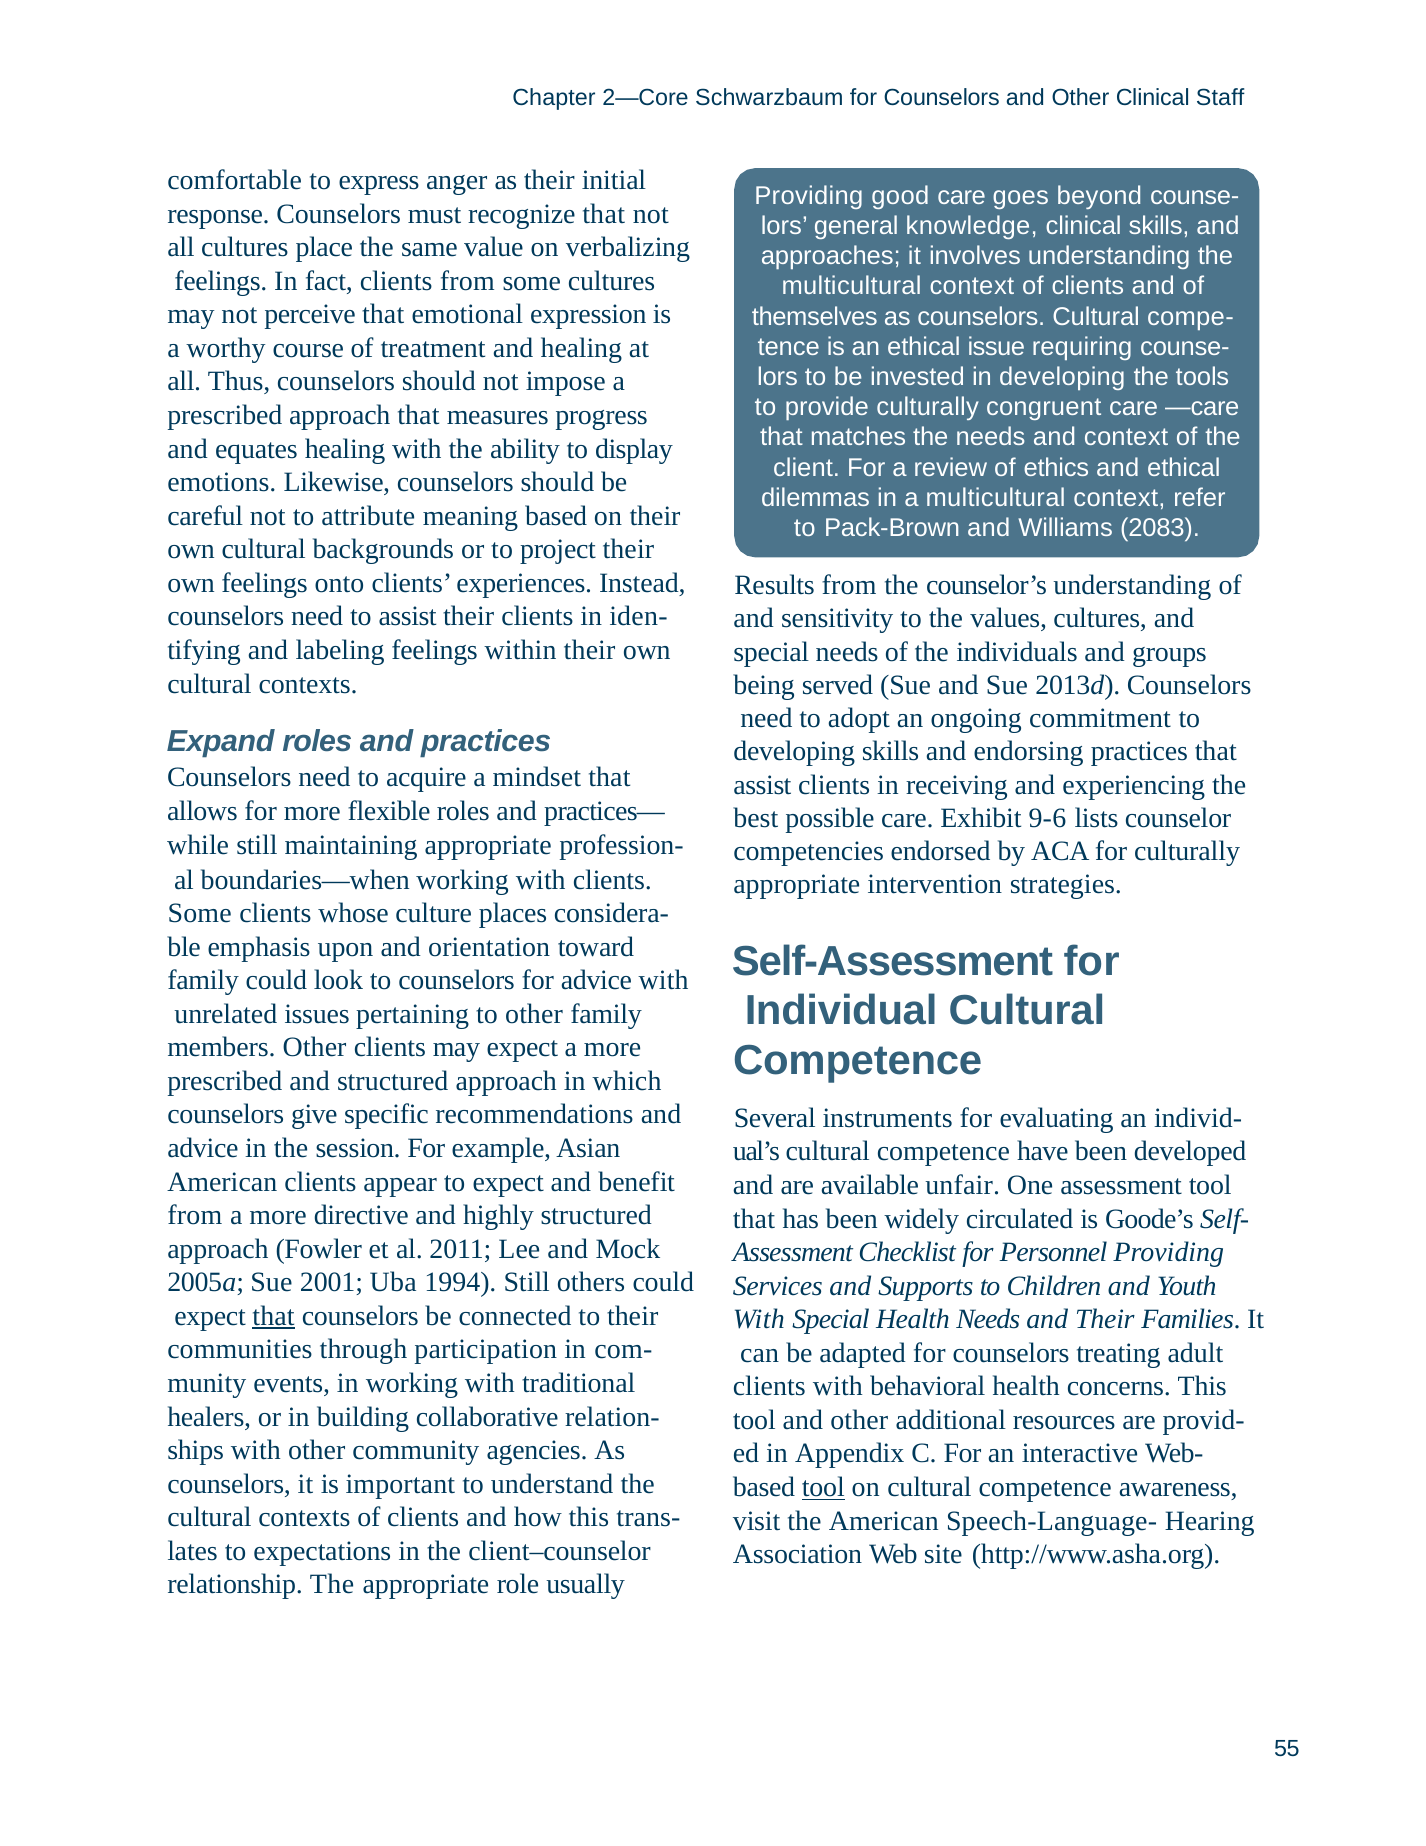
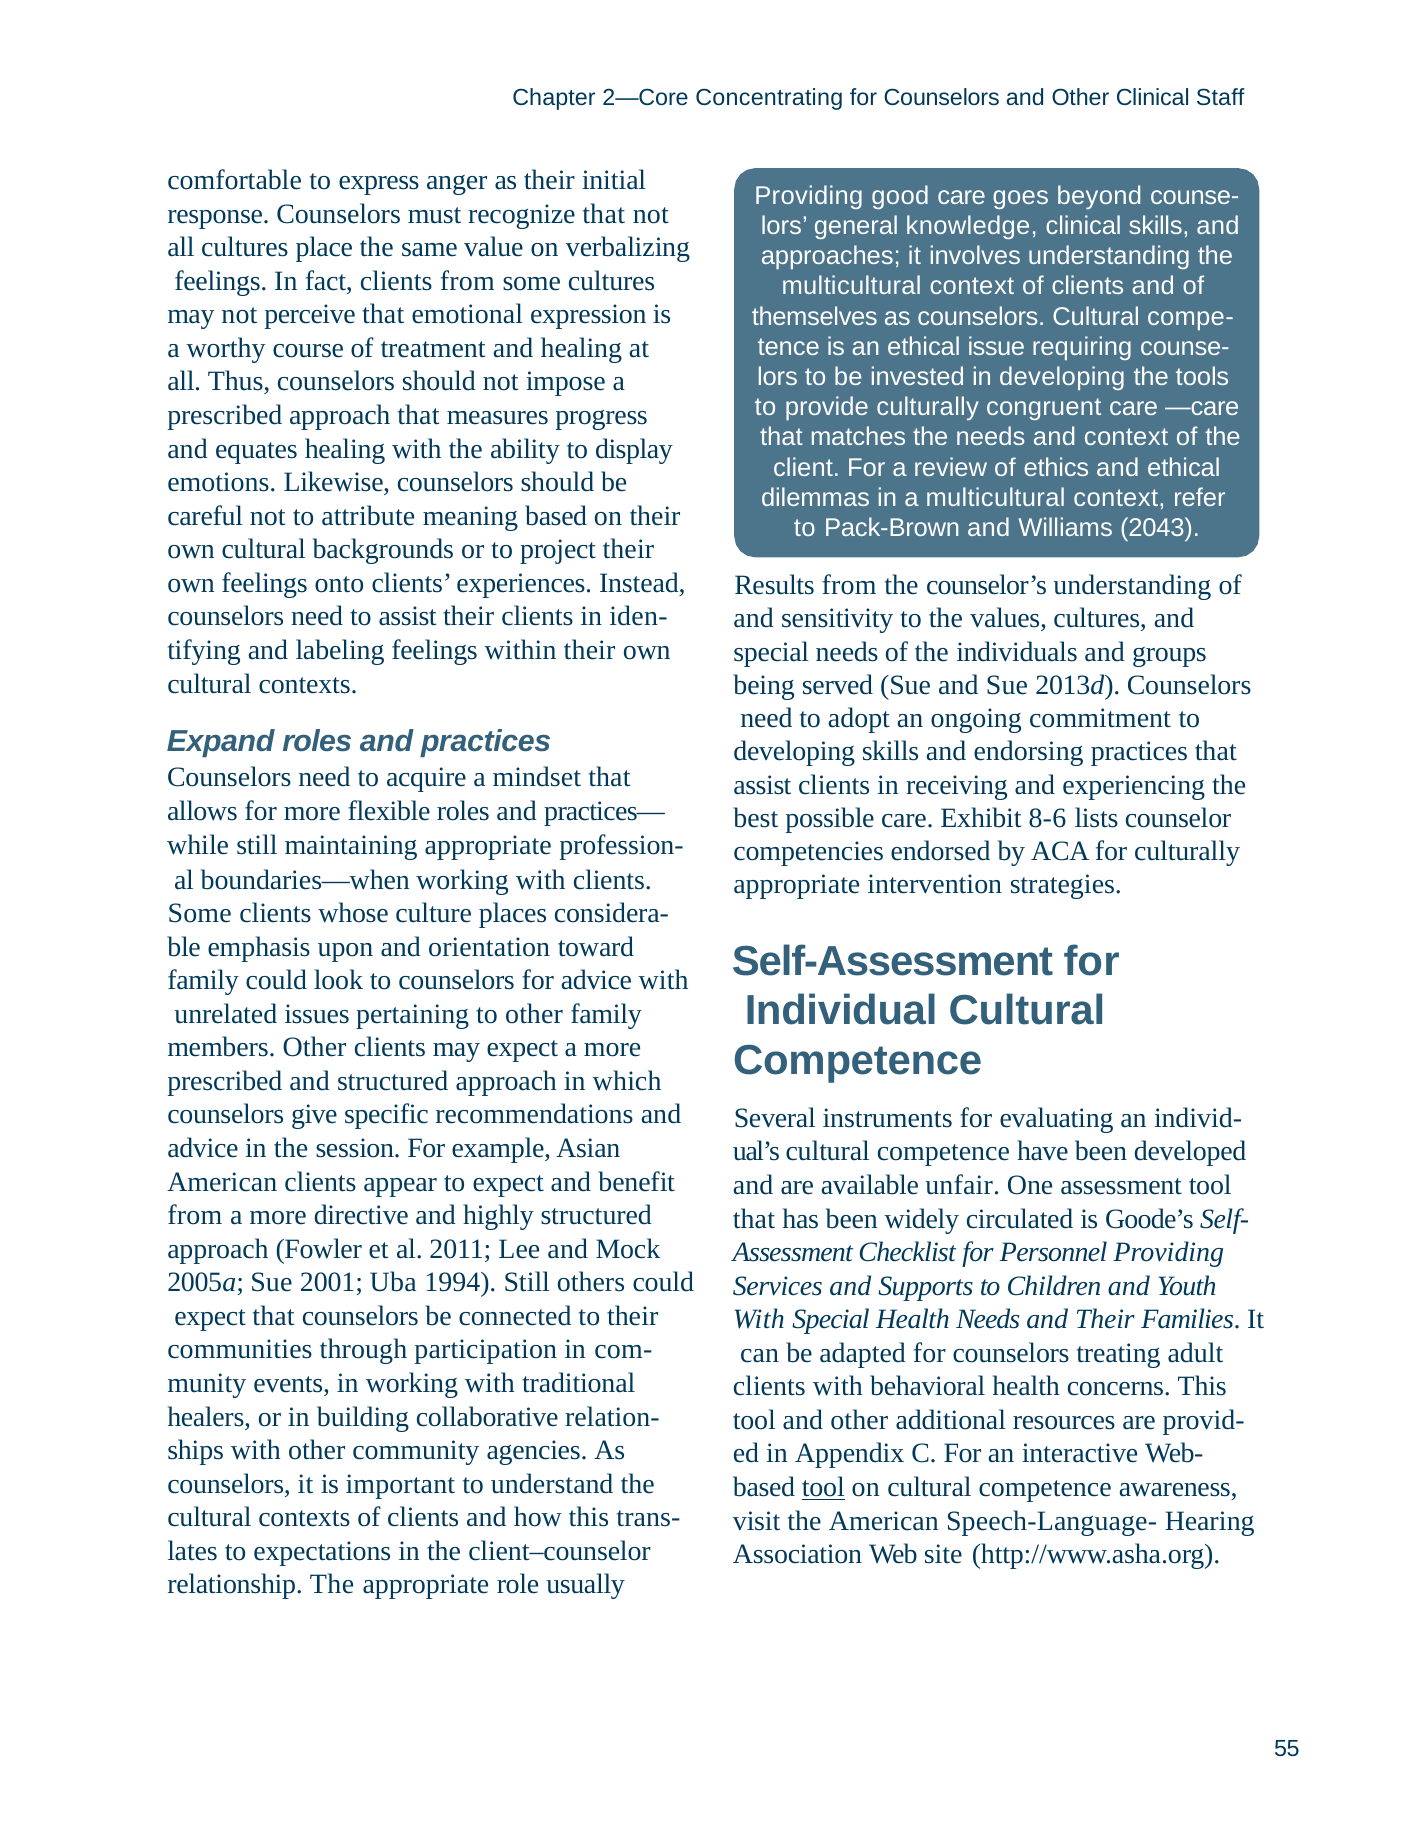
Schwarzbaum: Schwarzbaum -> Concentrating
2083: 2083 -> 2043
9-6: 9-6 -> 8-6
that at (273, 1316) underline: present -> none
